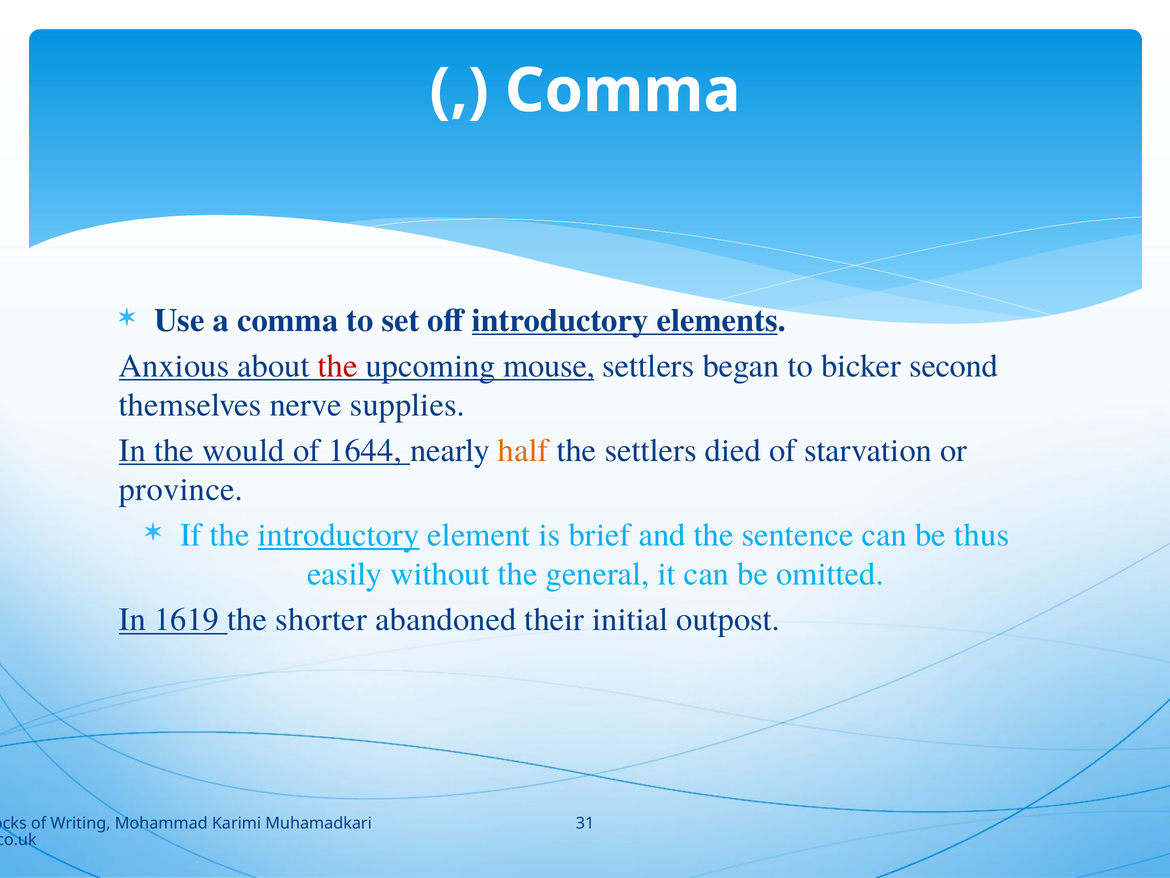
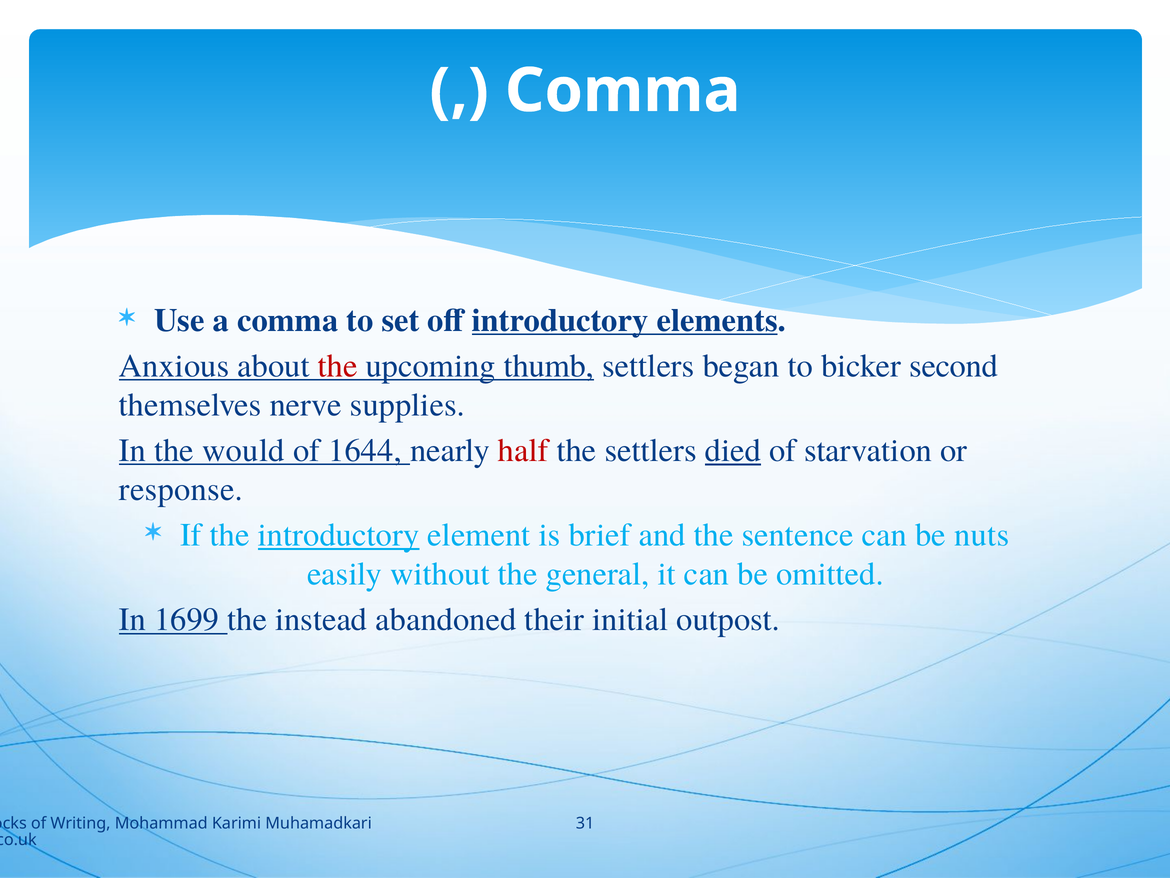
mouse: mouse -> thumb
half colour: orange -> red
died underline: none -> present
province: province -> response
thus: thus -> nuts
1619: 1619 -> 1699
shorter: shorter -> instead
